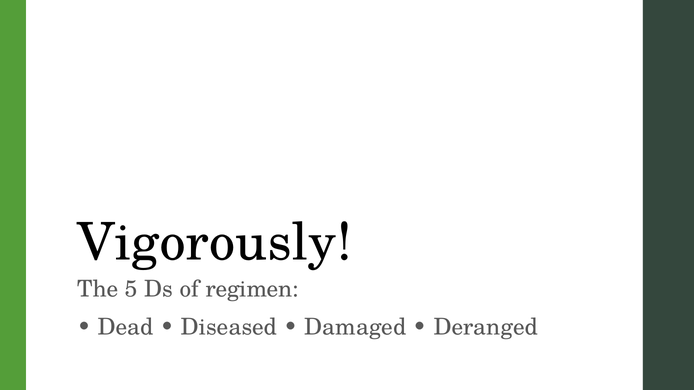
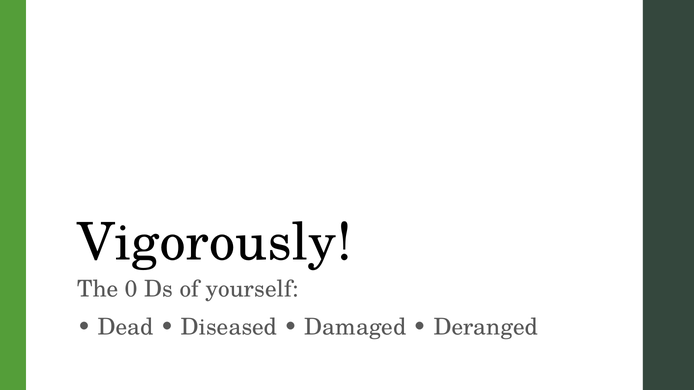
5: 5 -> 0
regimen: regimen -> yourself
